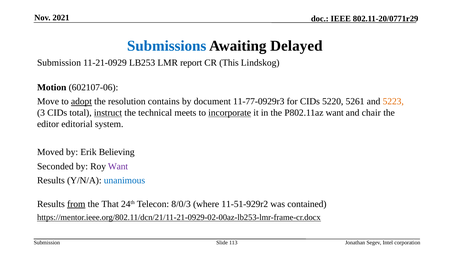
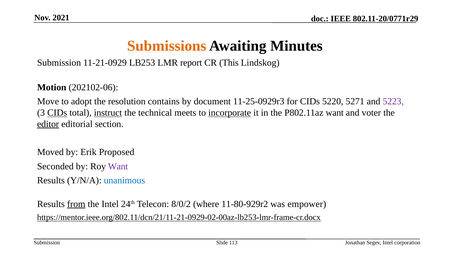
Submissions colour: blue -> orange
Delayed: Delayed -> Minutes
602107-06: 602107-06 -> 202102-06
adopt underline: present -> none
11-77-0929r3: 11-77-0929r3 -> 11-25-0929r3
5261: 5261 -> 5271
5223 colour: orange -> purple
CIDs at (57, 113) underline: none -> present
chair: chair -> voter
editor underline: none -> present
system: system -> section
Believing: Believing -> Proposed
the That: That -> Intel
8/0/3: 8/0/3 -> 8/0/2
11-51-929r2: 11-51-929r2 -> 11-80-929r2
contained: contained -> empower
